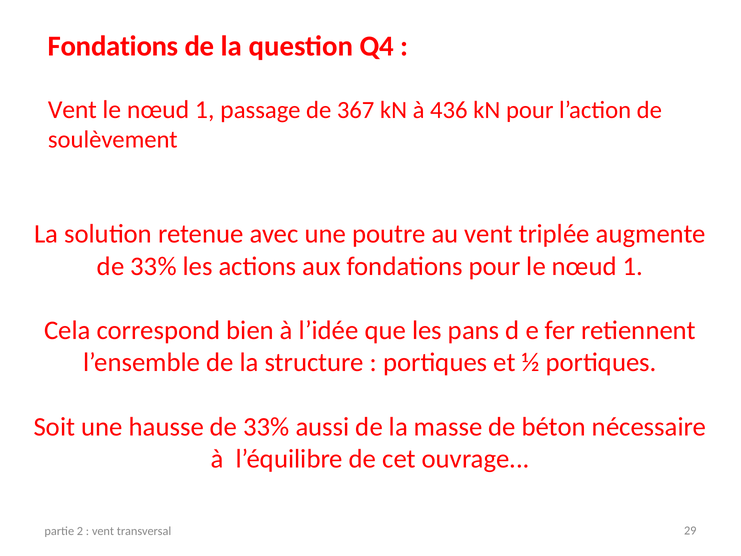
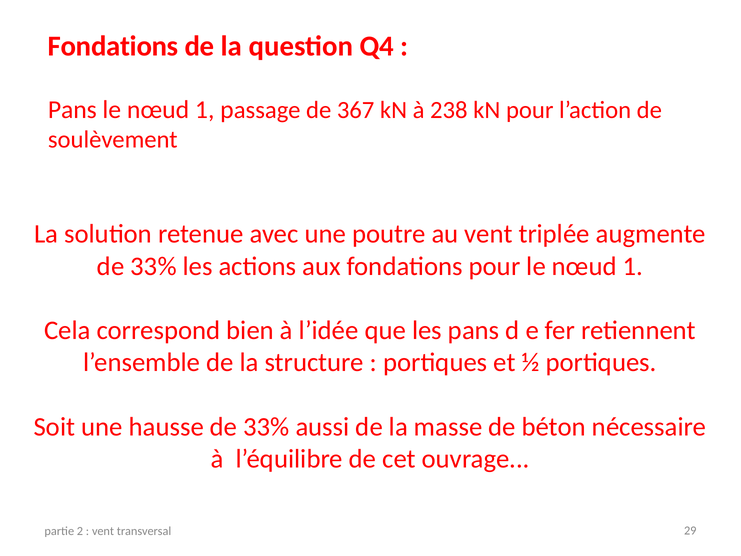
Vent at (72, 110): Vent -> Pans
436: 436 -> 238
